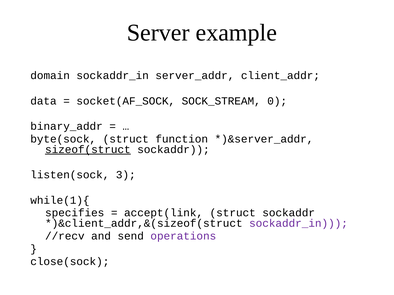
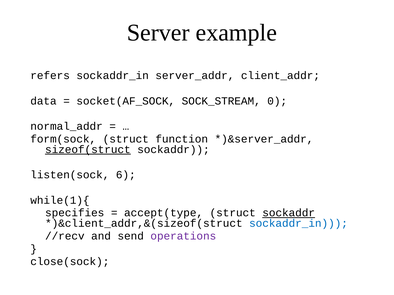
domain: domain -> refers
binary_addr: binary_addr -> normal_addr
byte(sock: byte(sock -> form(sock
3: 3 -> 6
accept(link: accept(link -> accept(type
sockaddr at (289, 213) underline: none -> present
sockaddr_in at (299, 224) colour: purple -> blue
